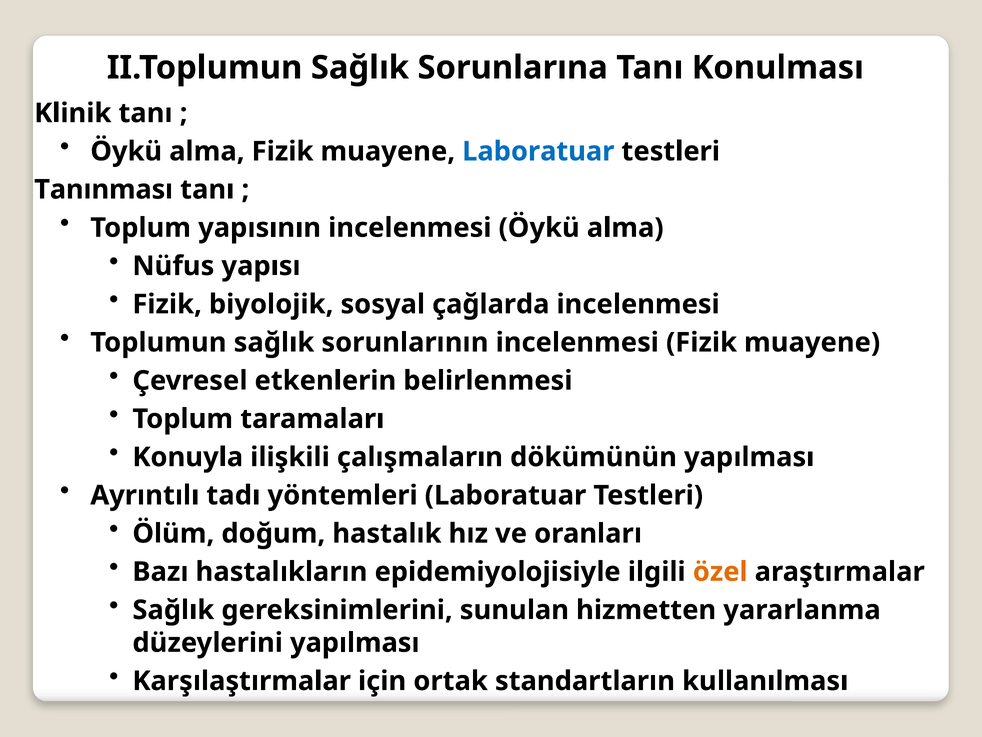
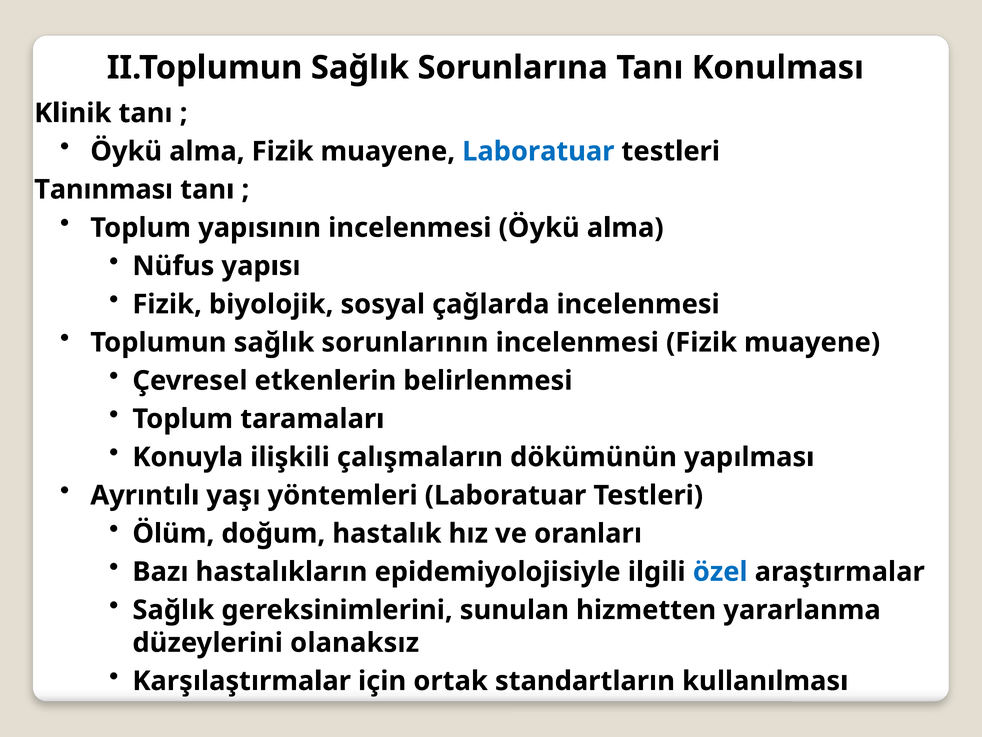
tadı: tadı -> yaşı
özel colour: orange -> blue
düzeylerini yapılması: yapılması -> olanaksız
